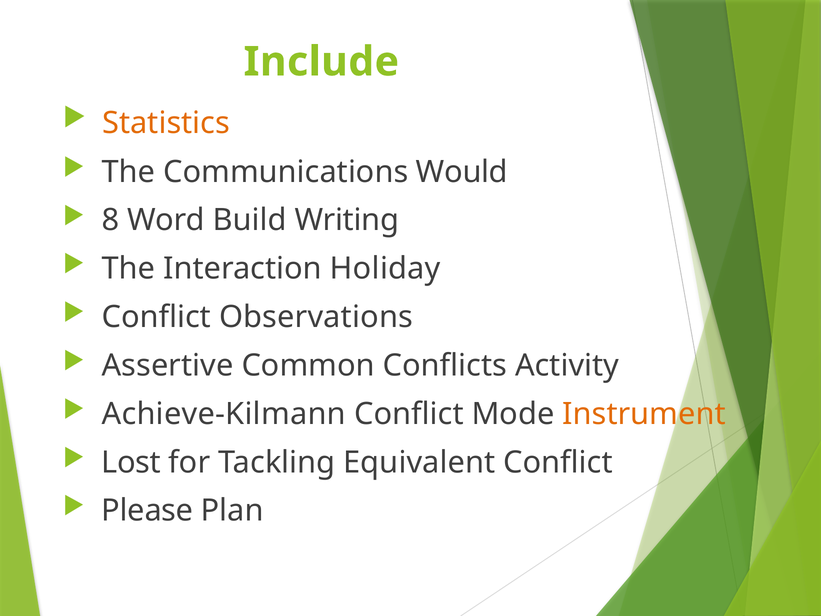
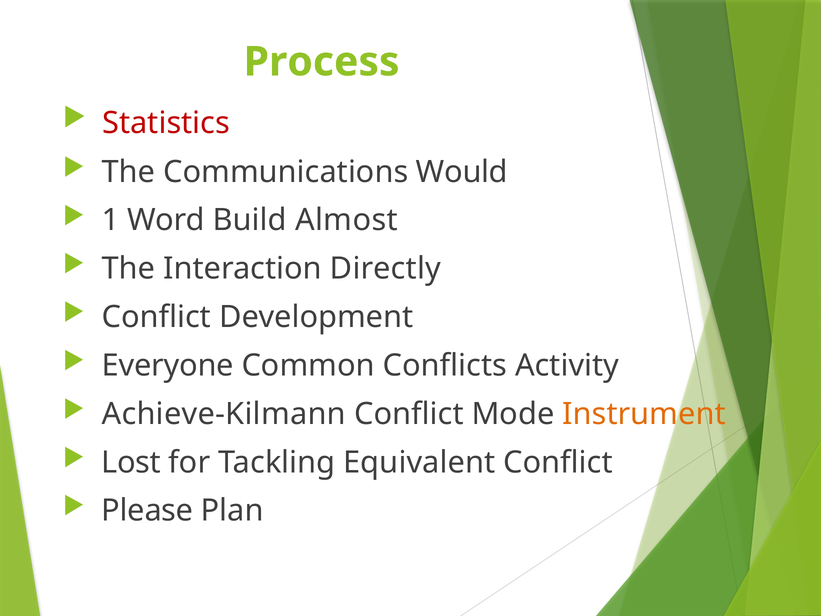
Include: Include -> Process
Statistics colour: orange -> red
8: 8 -> 1
Writing: Writing -> Almost
Holiday: Holiday -> Directly
Observations: Observations -> Development
Assertive: Assertive -> Everyone
